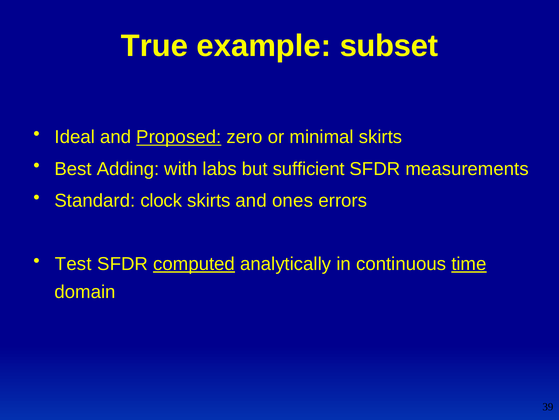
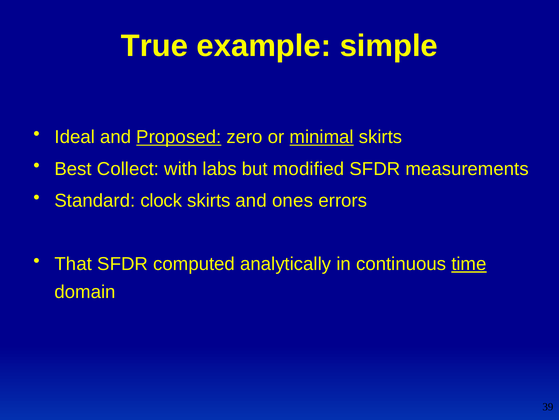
subset: subset -> simple
minimal underline: none -> present
Adding: Adding -> Collect
sufficient: sufficient -> modified
Test: Test -> That
computed underline: present -> none
